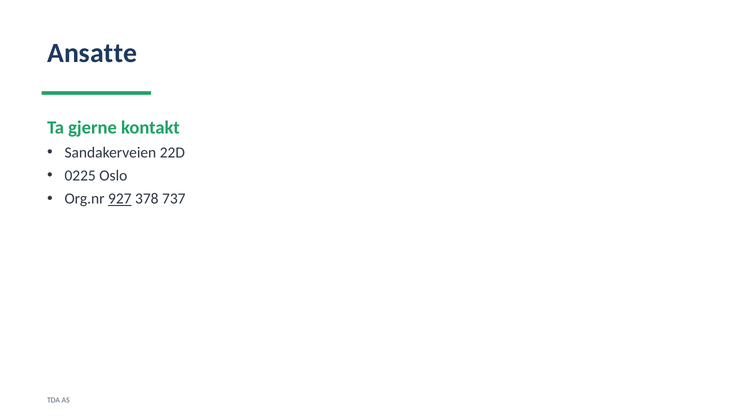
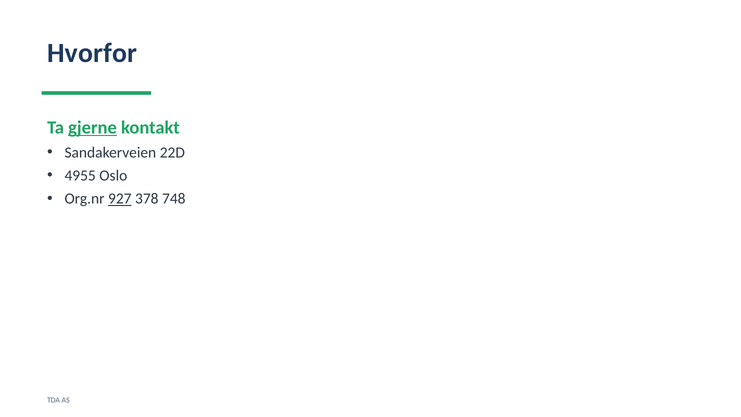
Ansatte: Ansatte -> Hvorfor
gjerne underline: none -> present
0225: 0225 -> 4955
737: 737 -> 748
